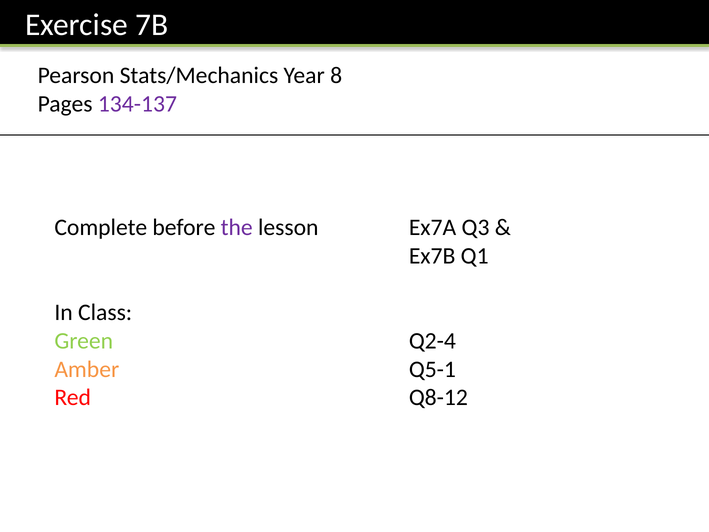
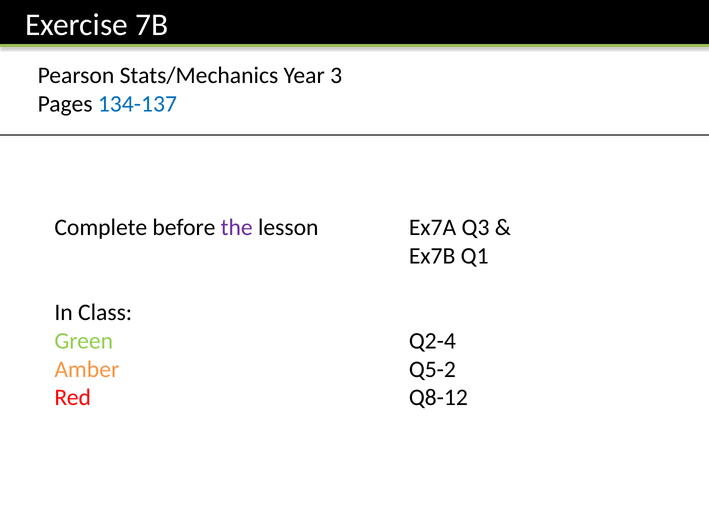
8: 8 -> 3
134-137 colour: purple -> blue
Q5-1: Q5-1 -> Q5-2
